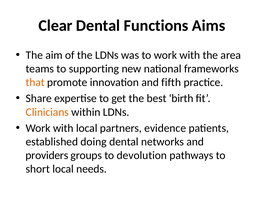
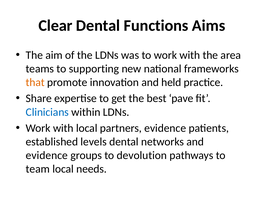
fifth: fifth -> held
birth: birth -> pave
Clinicians colour: orange -> blue
doing: doing -> levels
providers at (47, 155): providers -> evidence
short: short -> team
